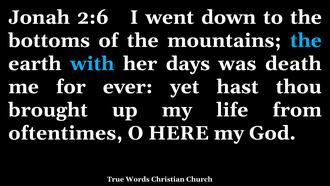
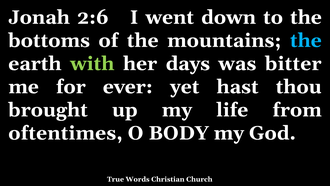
with colour: light blue -> light green
death: death -> bitter
HERE: HERE -> BODY
